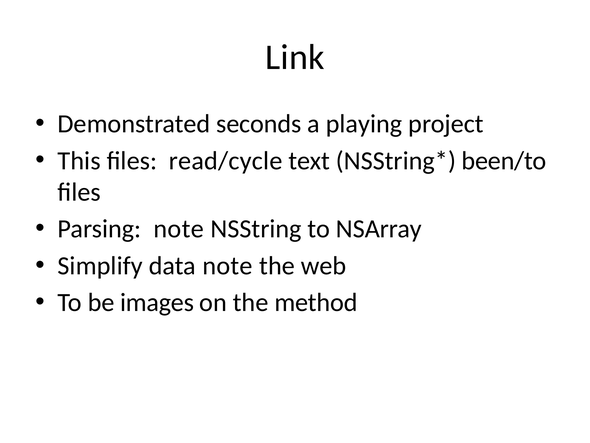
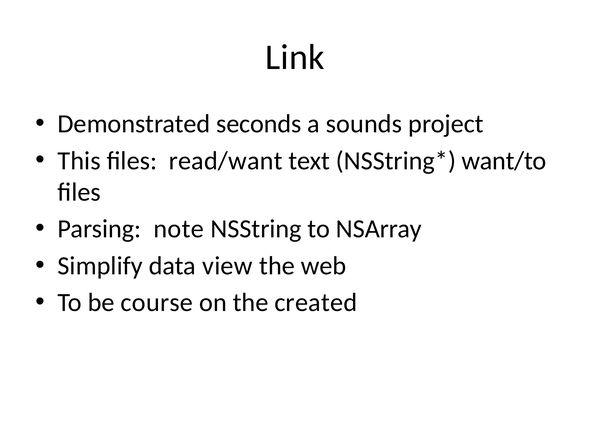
playing: playing -> sounds
read/cycle: read/cycle -> read/want
been/to: been/to -> want/to
data note: note -> view
images: images -> course
method: method -> created
